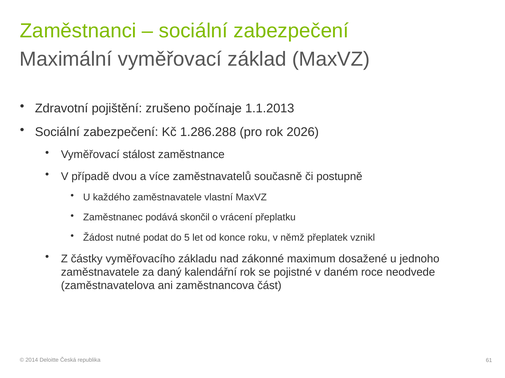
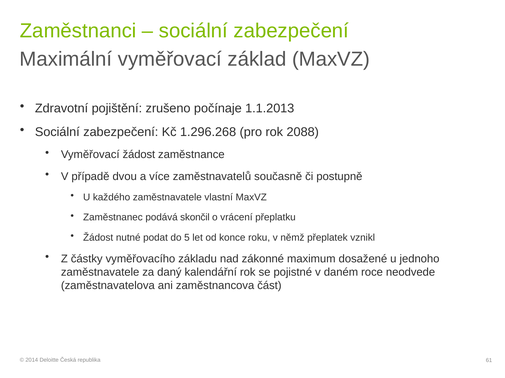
1.286.288: 1.286.288 -> 1.296.268
2026: 2026 -> 2088
Vyměřovací stálost: stálost -> žádost
